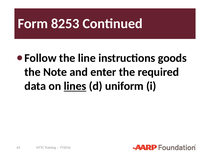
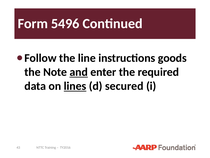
8253: 8253 -> 5496
and underline: none -> present
uniform: uniform -> secured
